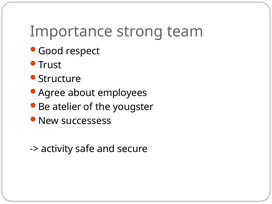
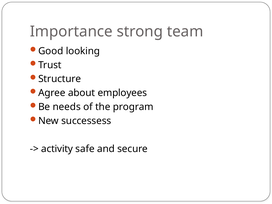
respect: respect -> looking
atelier: atelier -> needs
yougster: yougster -> program
